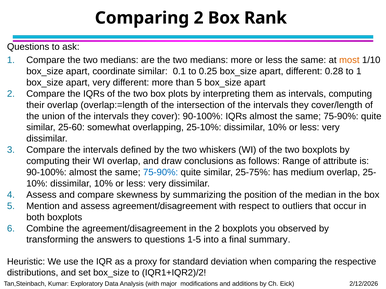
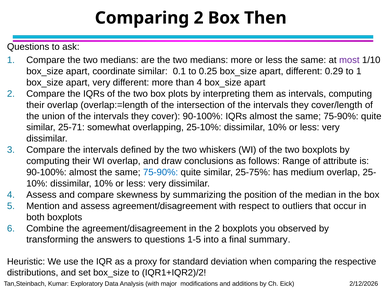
Rank: Rank -> Then
most colour: orange -> purple
0.28: 0.28 -> 0.29
than 5: 5 -> 4
25-60: 25-60 -> 25-71
